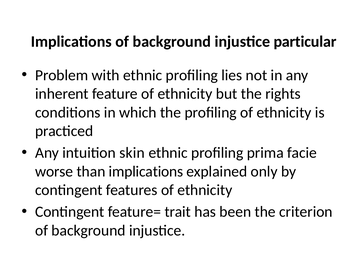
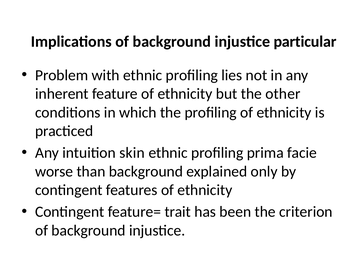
rights: rights -> other
than implications: implications -> background
